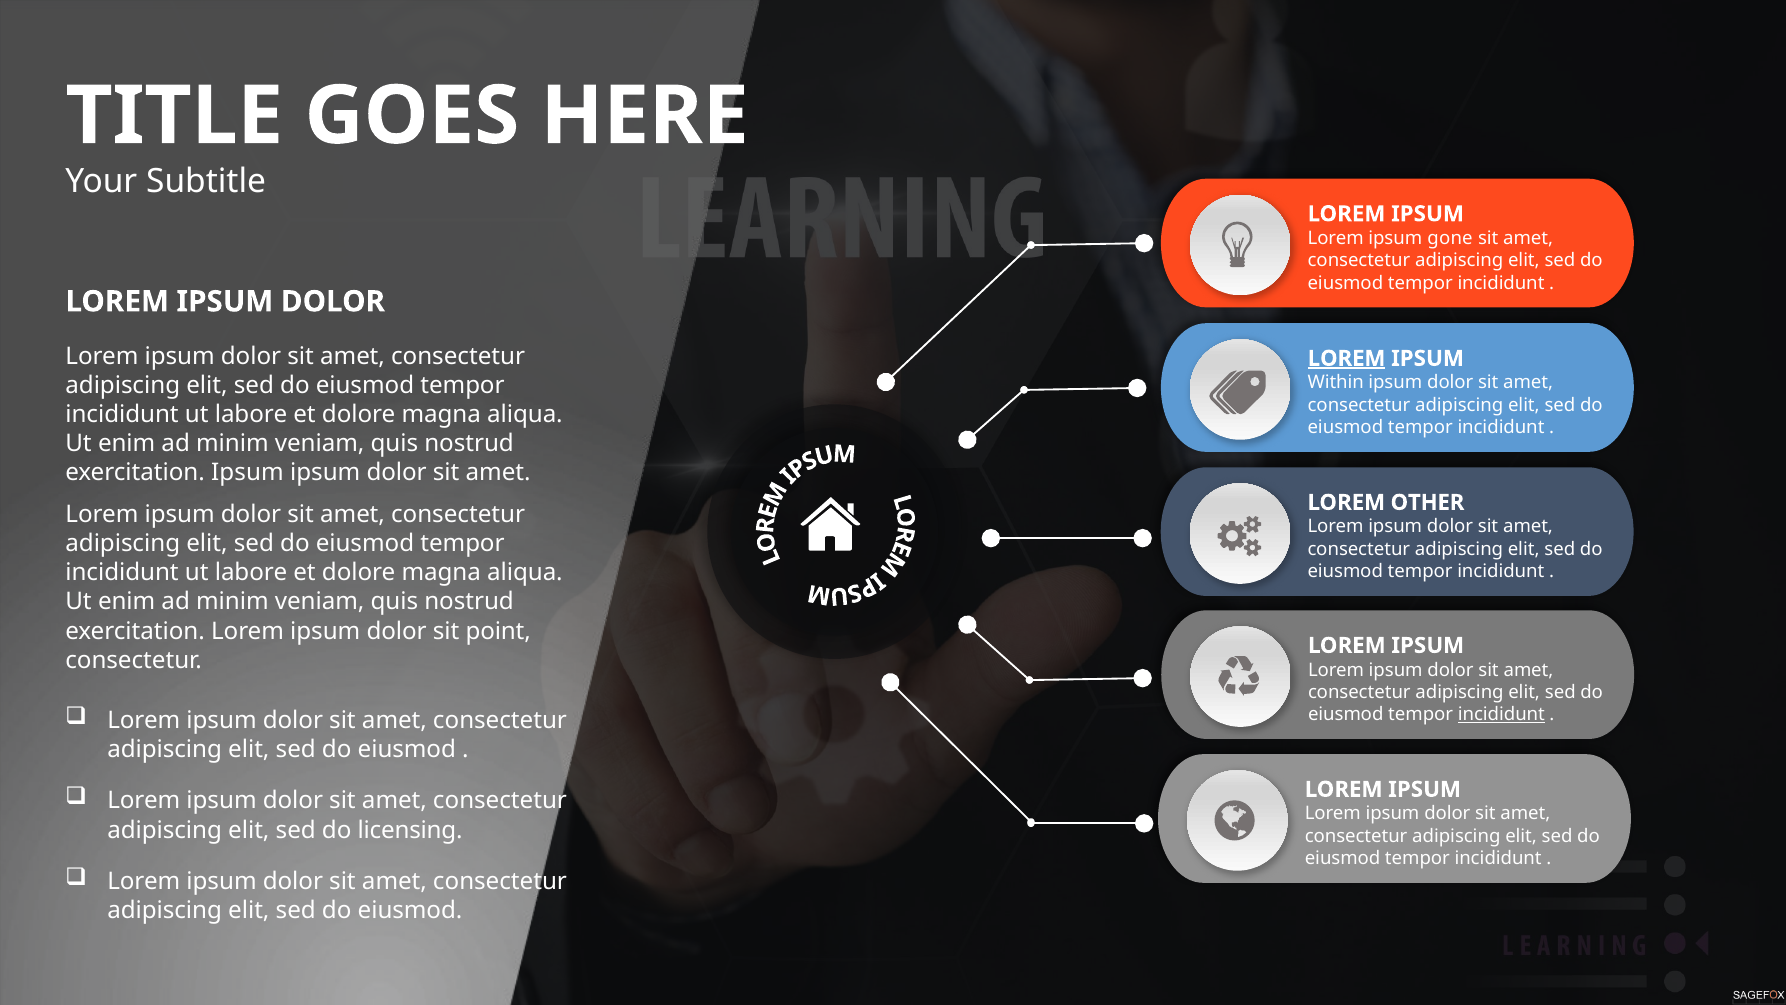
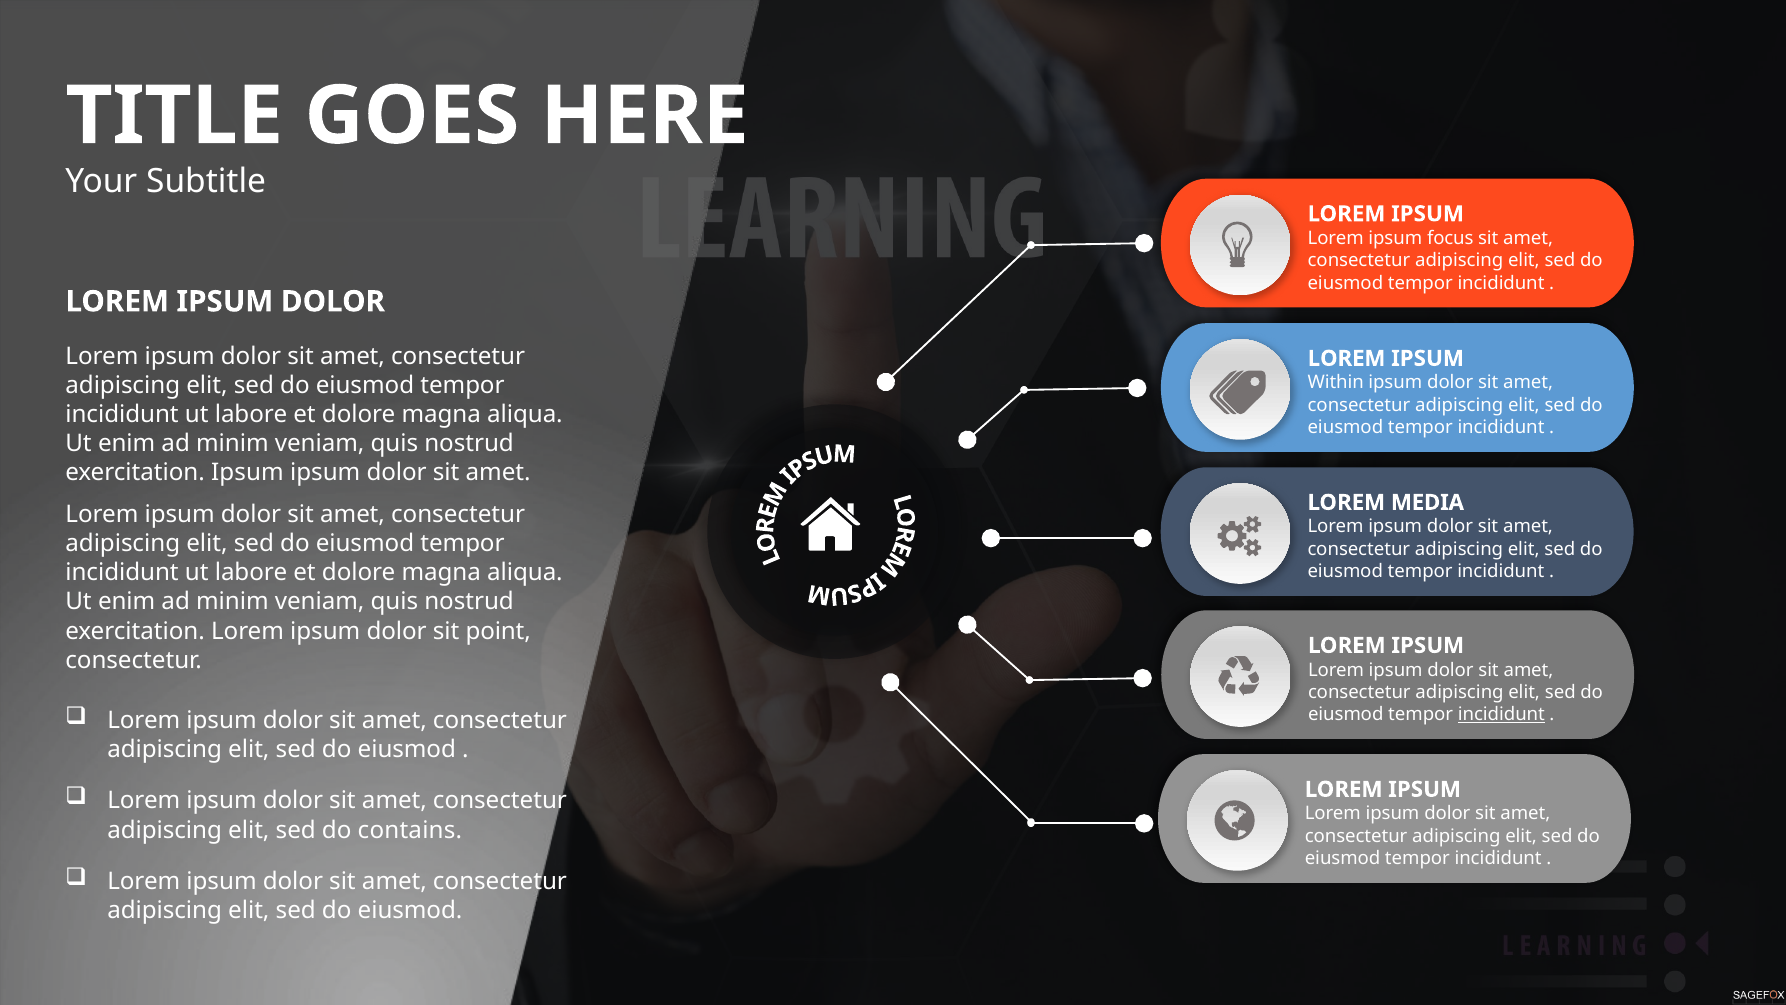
gone: gone -> focus
LOREM at (1347, 358) underline: present -> none
OTHER: OTHER -> MEDIA
licensing: licensing -> contains
